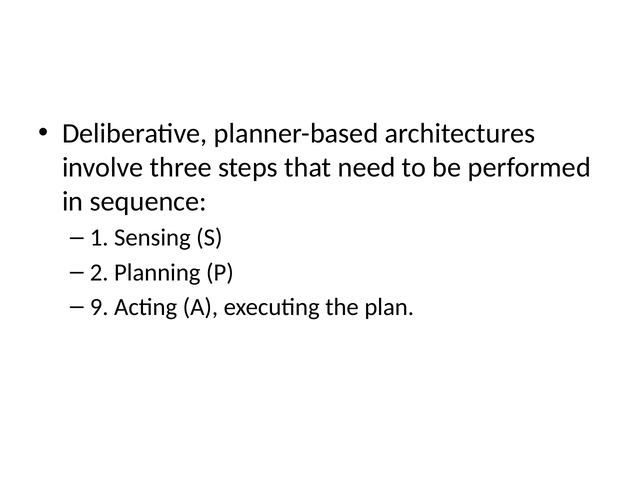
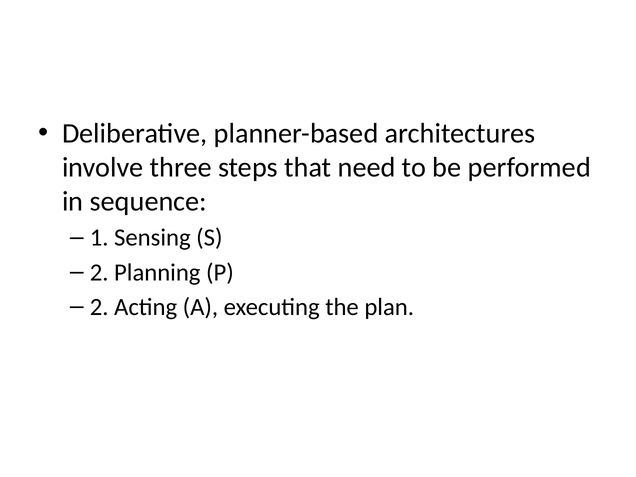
9 at (99, 307): 9 -> 2
